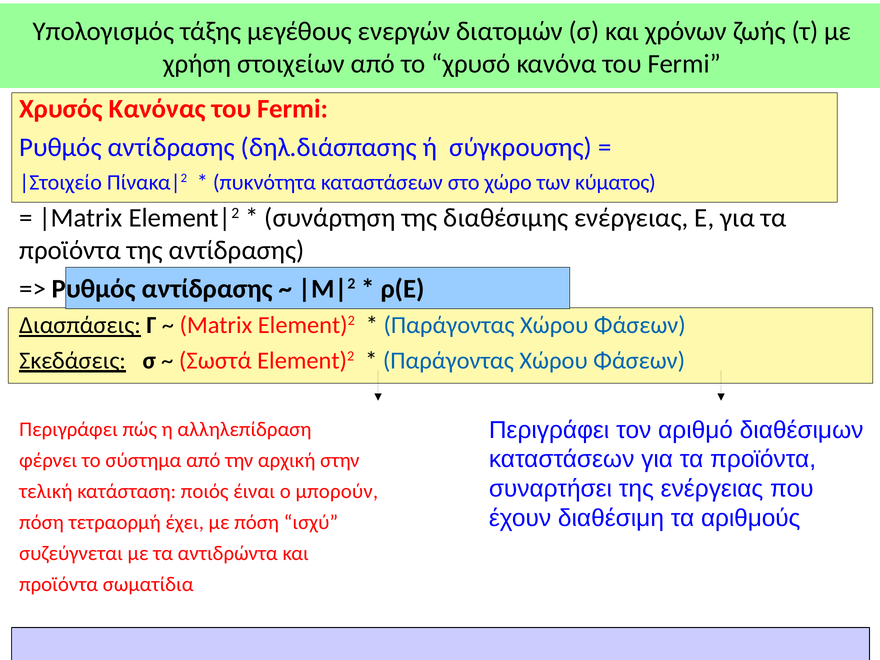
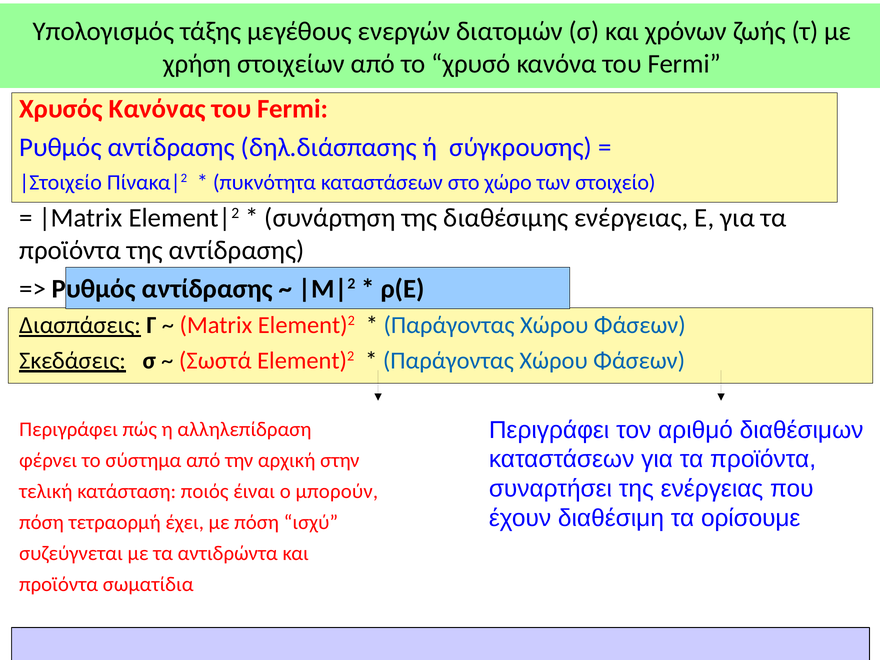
κύματος: κύματος -> στοιχείο
αριθμούς: αριθμούς -> ορίσουμε
